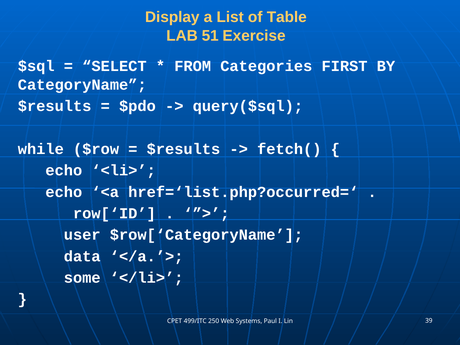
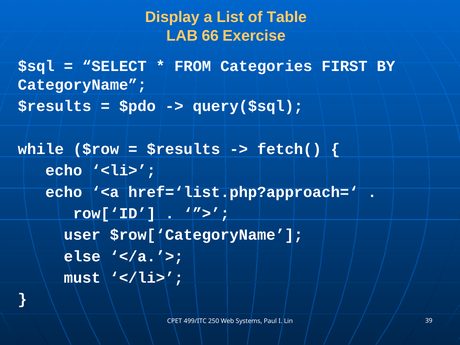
51: 51 -> 66
href=‘list.php?occurred=‘: href=‘list.php?occurred=‘ -> href=‘list.php?approach=‘
data: data -> else
some: some -> must
